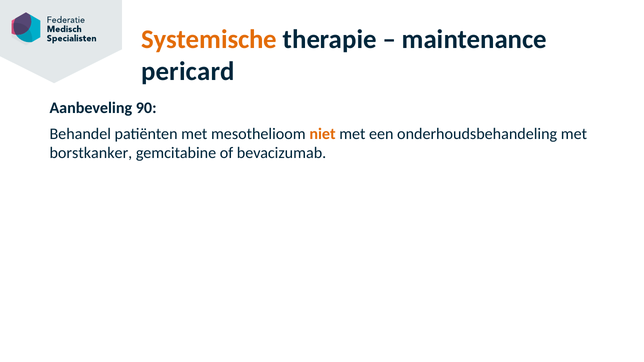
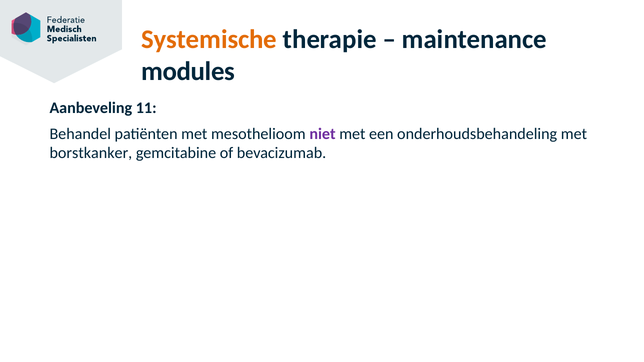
pericard: pericard -> modules
90: 90 -> 11
niet colour: orange -> purple
